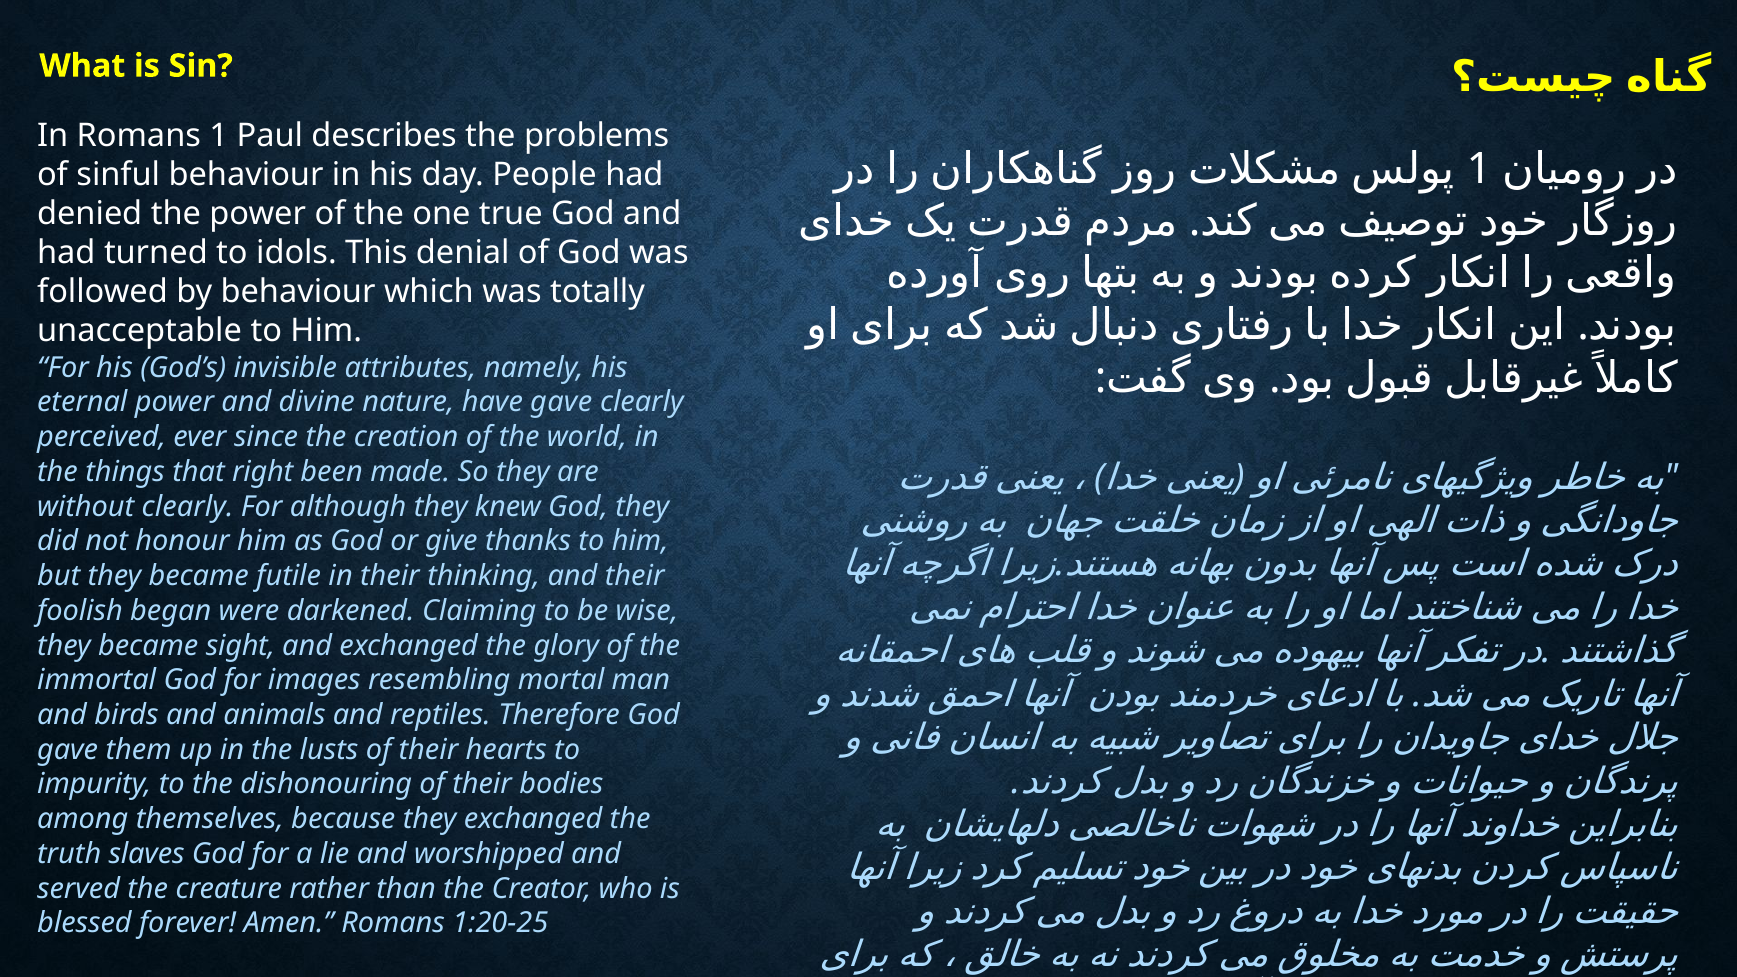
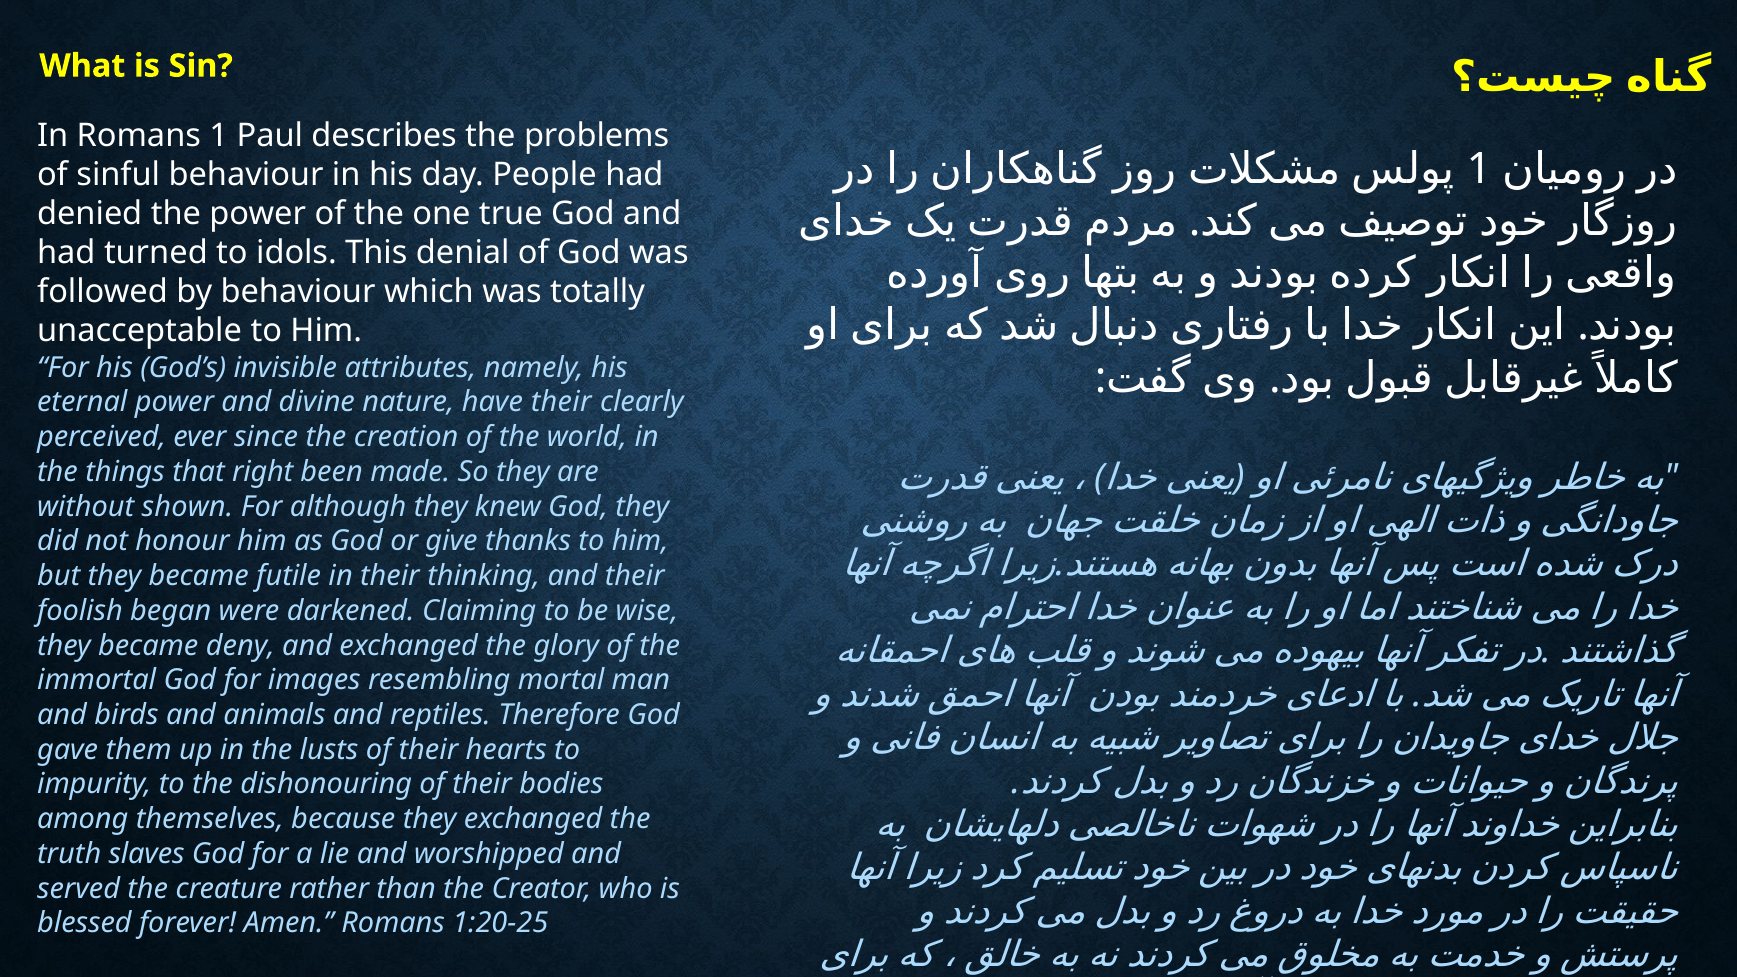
have gave: gave -> their
without clearly: clearly -> shown
sight: sight -> deny
